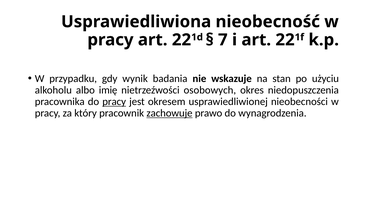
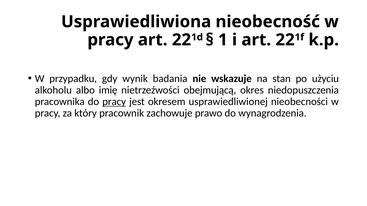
7: 7 -> 1
osobowych: osobowych -> obejmującą
zachowuje underline: present -> none
